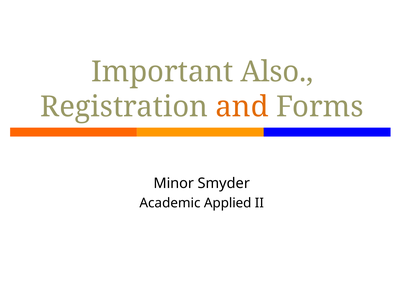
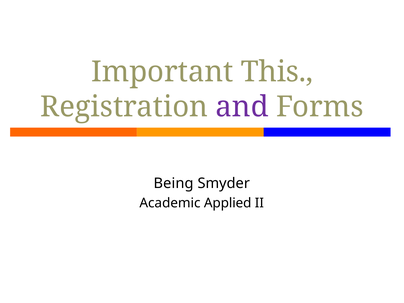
Also: Also -> This
and colour: orange -> purple
Minor: Minor -> Being
